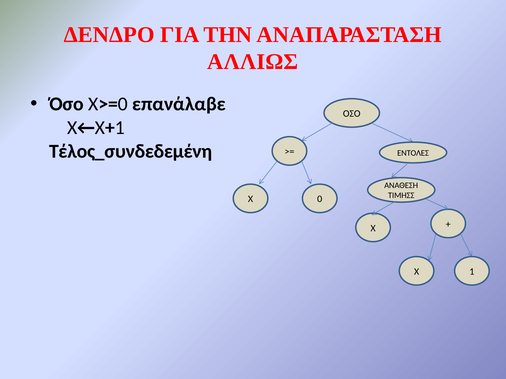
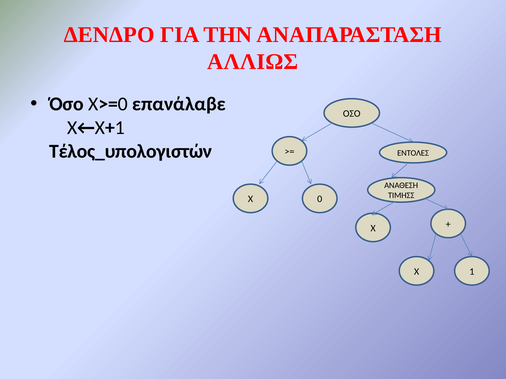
Τέλος_συνδεδεμένη: Τέλος_συνδεδεμένη -> Τέλος_υπολογιστών
